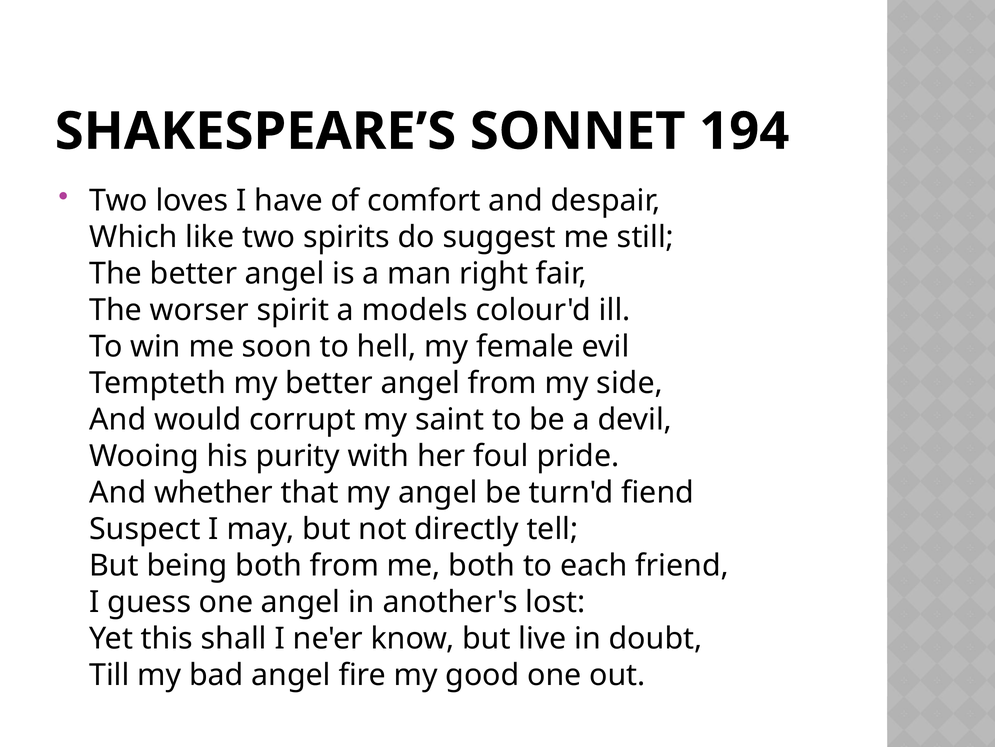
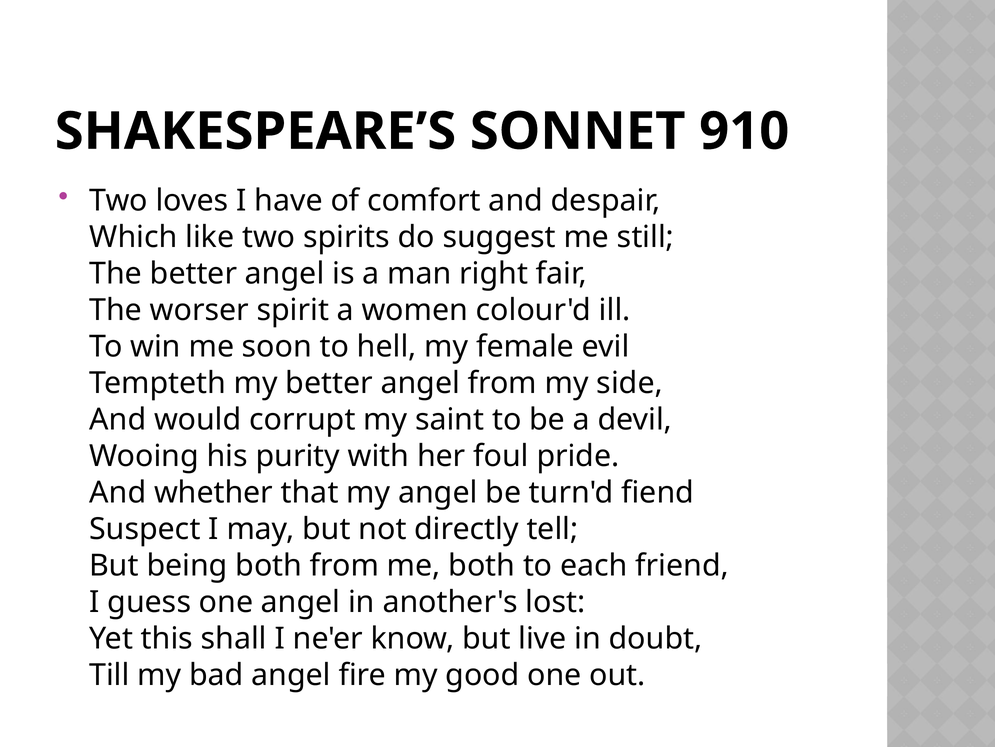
194: 194 -> 910
models: models -> women
